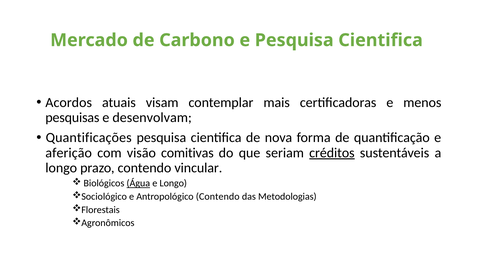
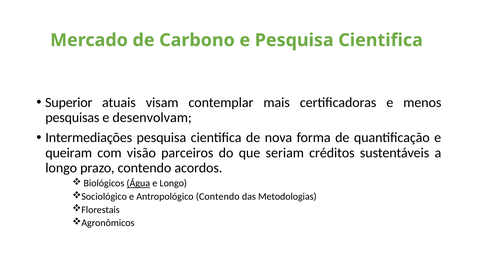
Acordos: Acordos -> Superior
Quantificações: Quantificações -> Intermediações
aferição: aferição -> queiram
comitivas: comitivas -> parceiros
créditos underline: present -> none
vincular: vincular -> acordos
